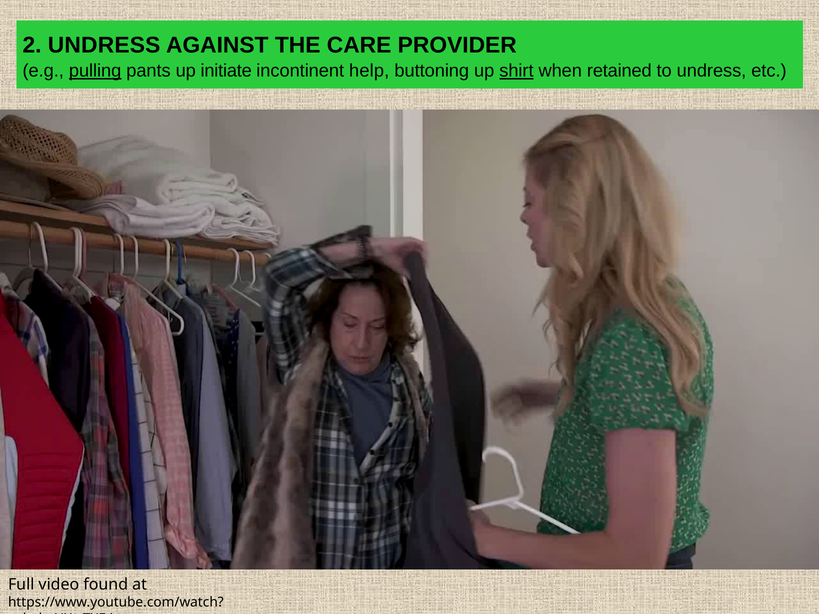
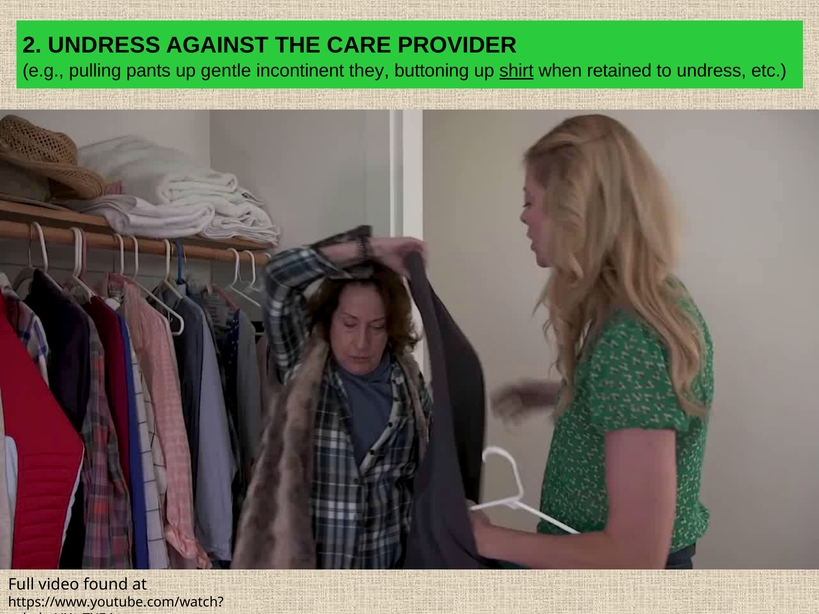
pulling underline: present -> none
initiate: initiate -> gentle
help: help -> they
